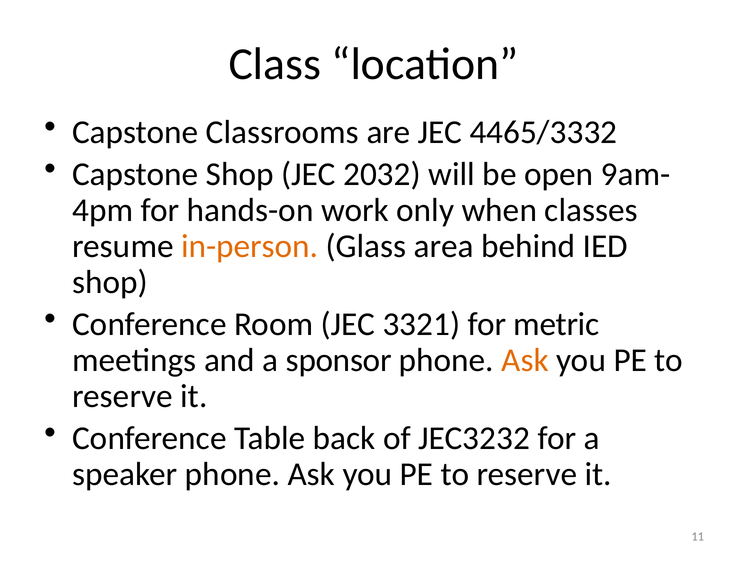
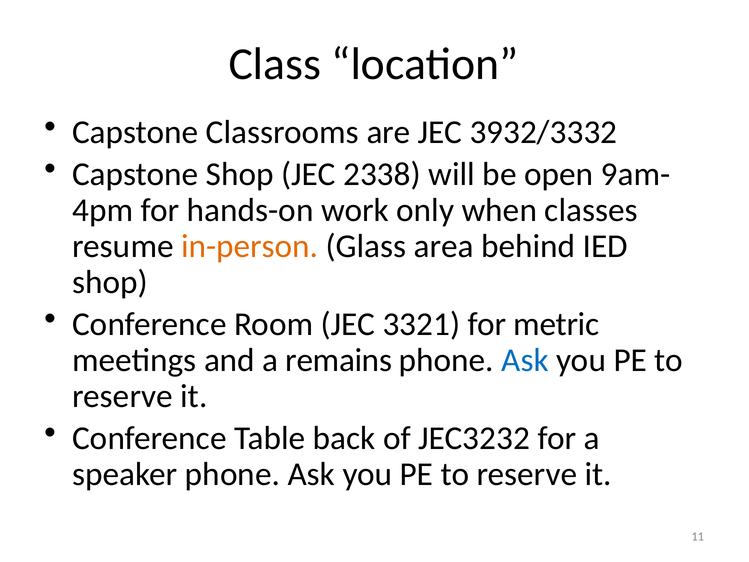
4465/3332: 4465/3332 -> 3932/3332
2032: 2032 -> 2338
sponsor: sponsor -> remains
Ask at (525, 360) colour: orange -> blue
